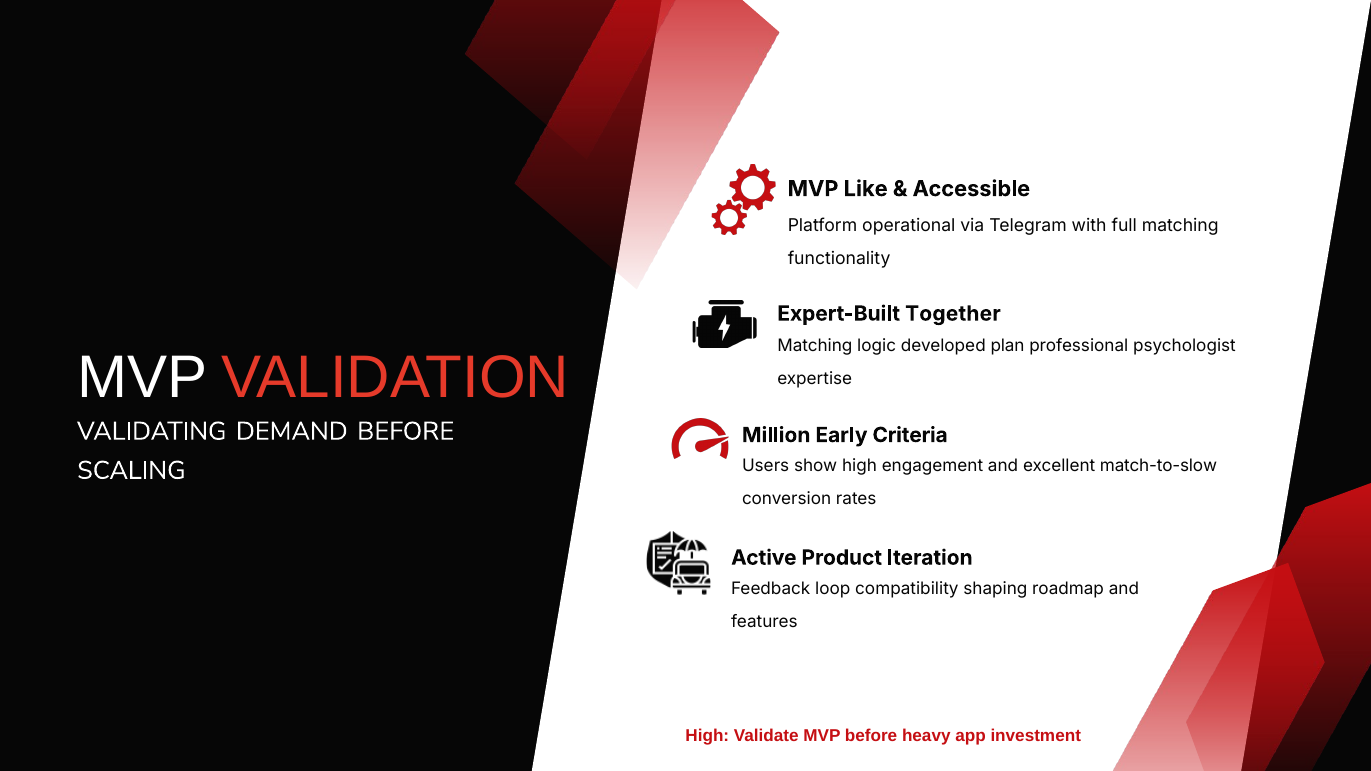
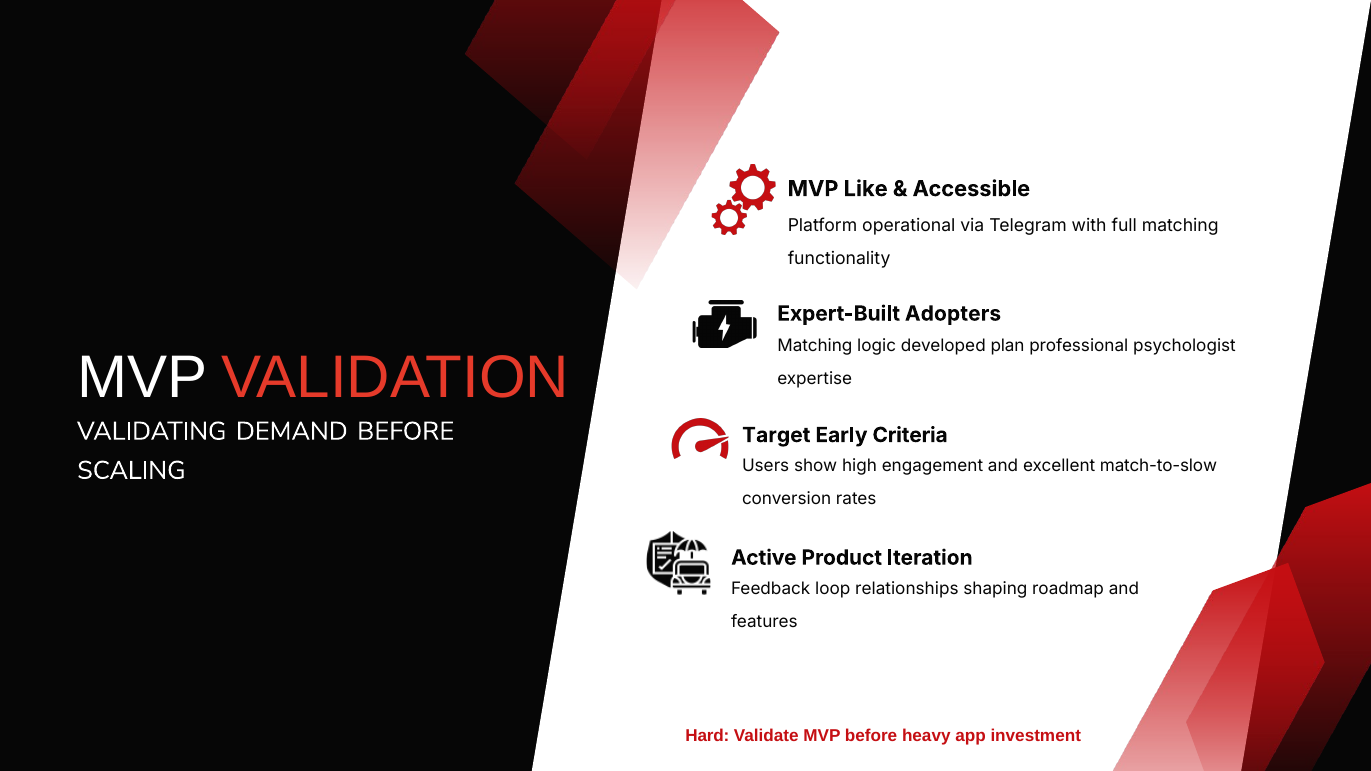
Together: Together -> Adopters
Million: Million -> Target
compatibility: compatibility -> relationships
High at (707, 736): High -> Hard
